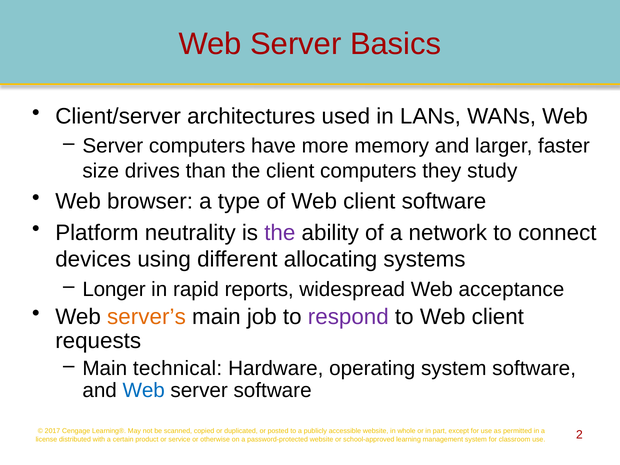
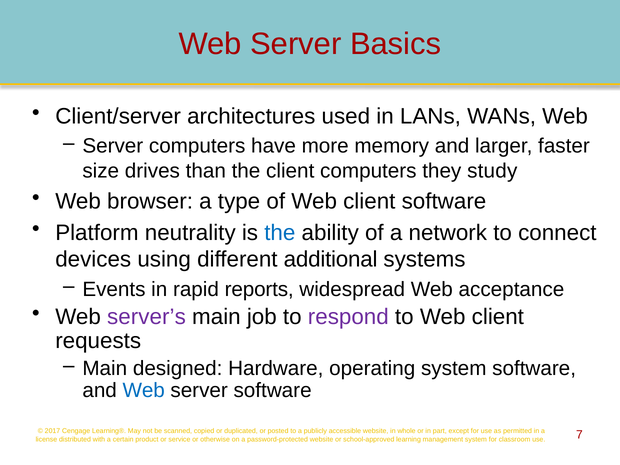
the at (280, 233) colour: purple -> blue
allocating: allocating -> additional
Longer: Longer -> Events
server’s colour: orange -> purple
technical: technical -> designed
2: 2 -> 7
